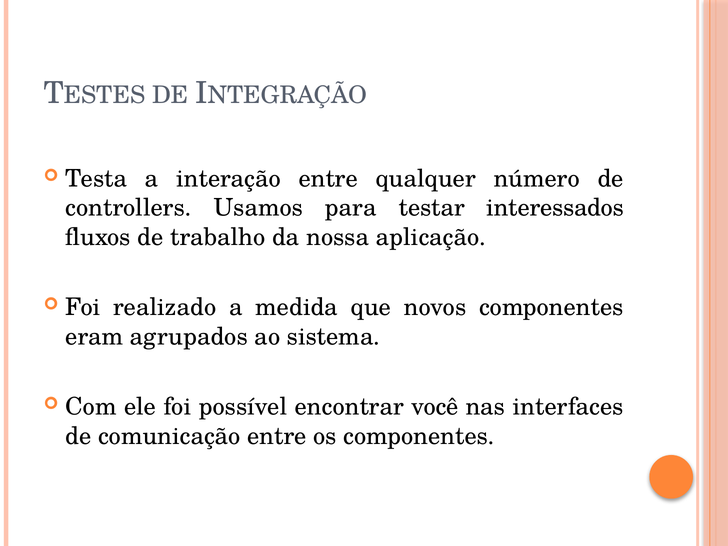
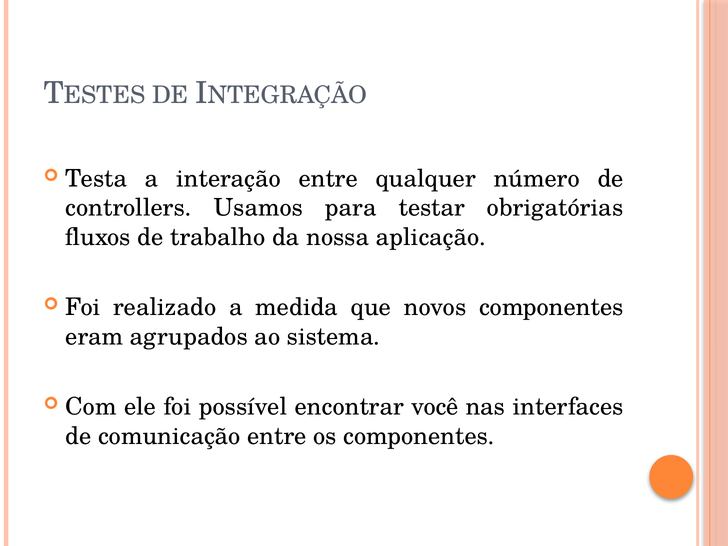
interessados: interessados -> obrigatórias
